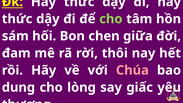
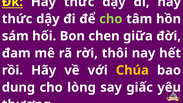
Chúa colour: pink -> yellow
